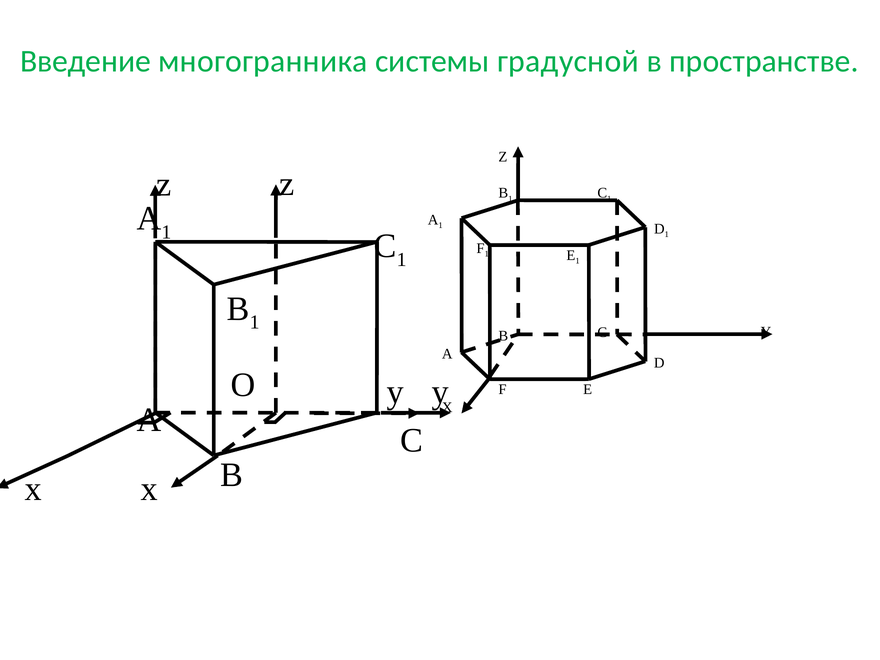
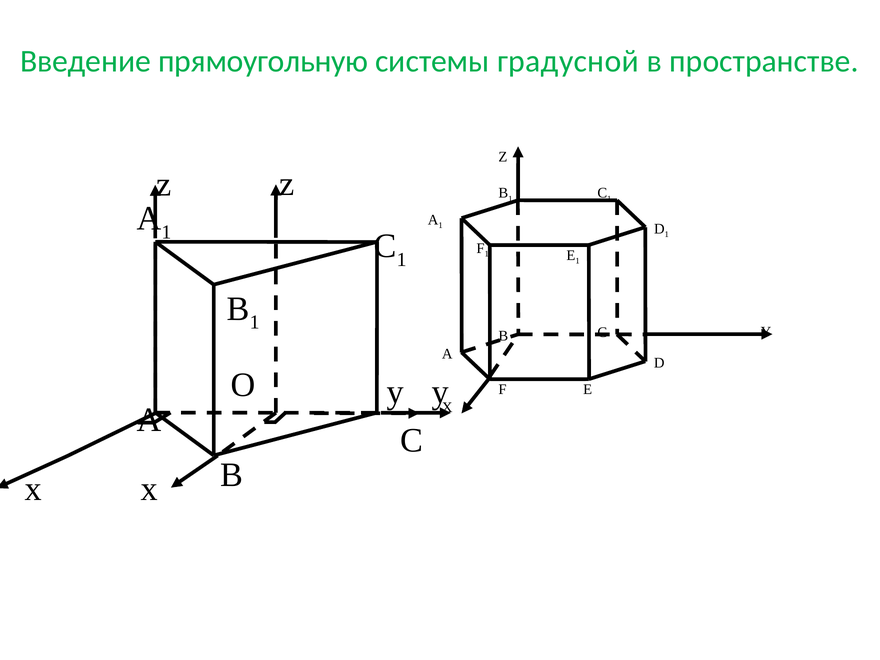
многогранника: многогранника -> прямоугольную
